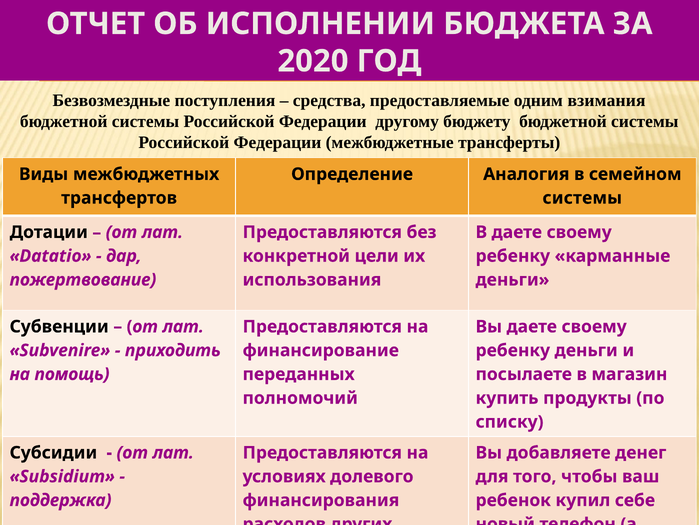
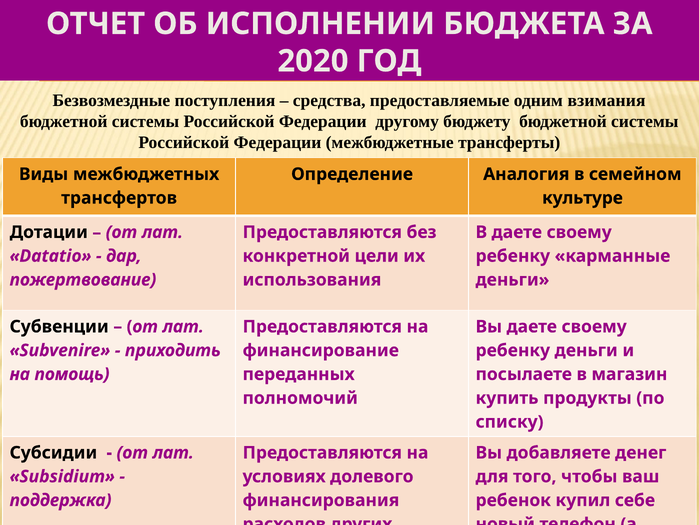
системы at (582, 198): системы -> культуре
